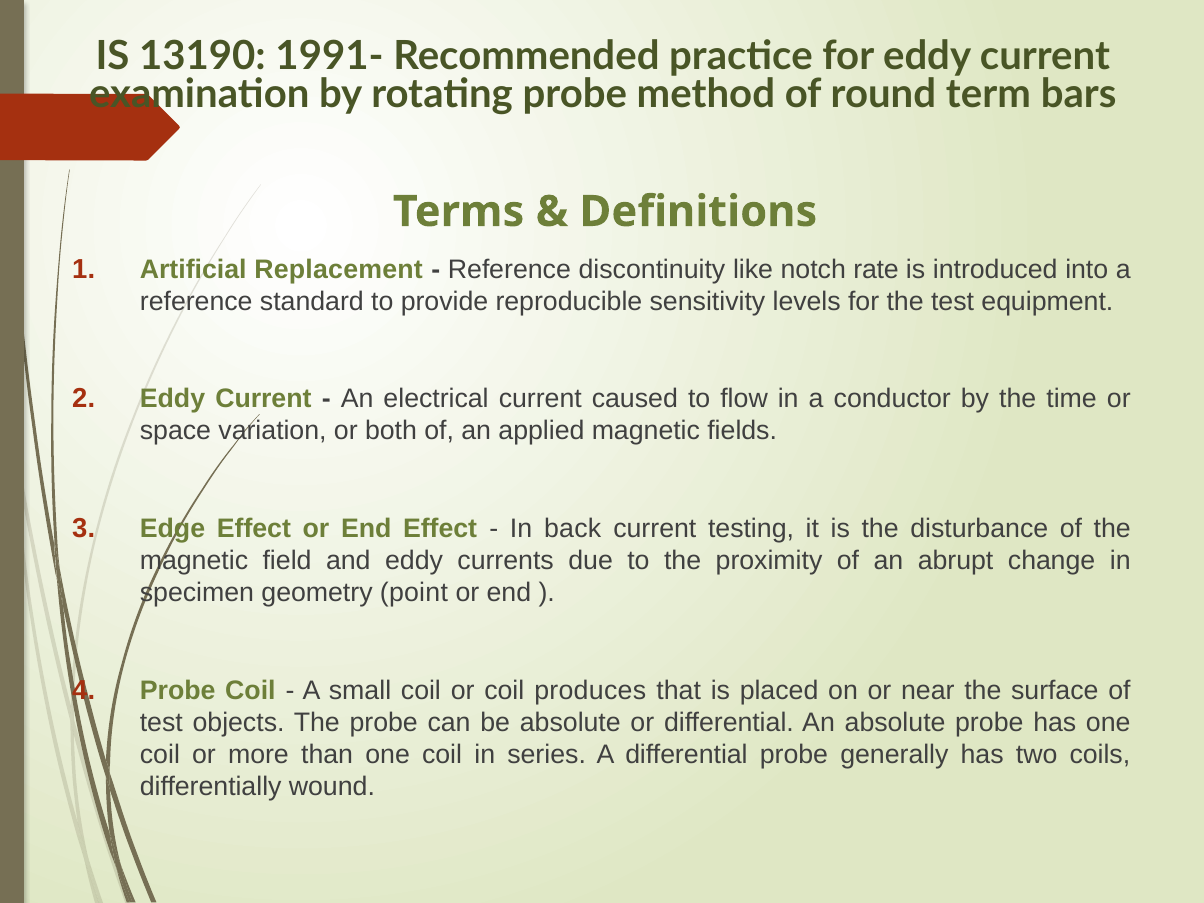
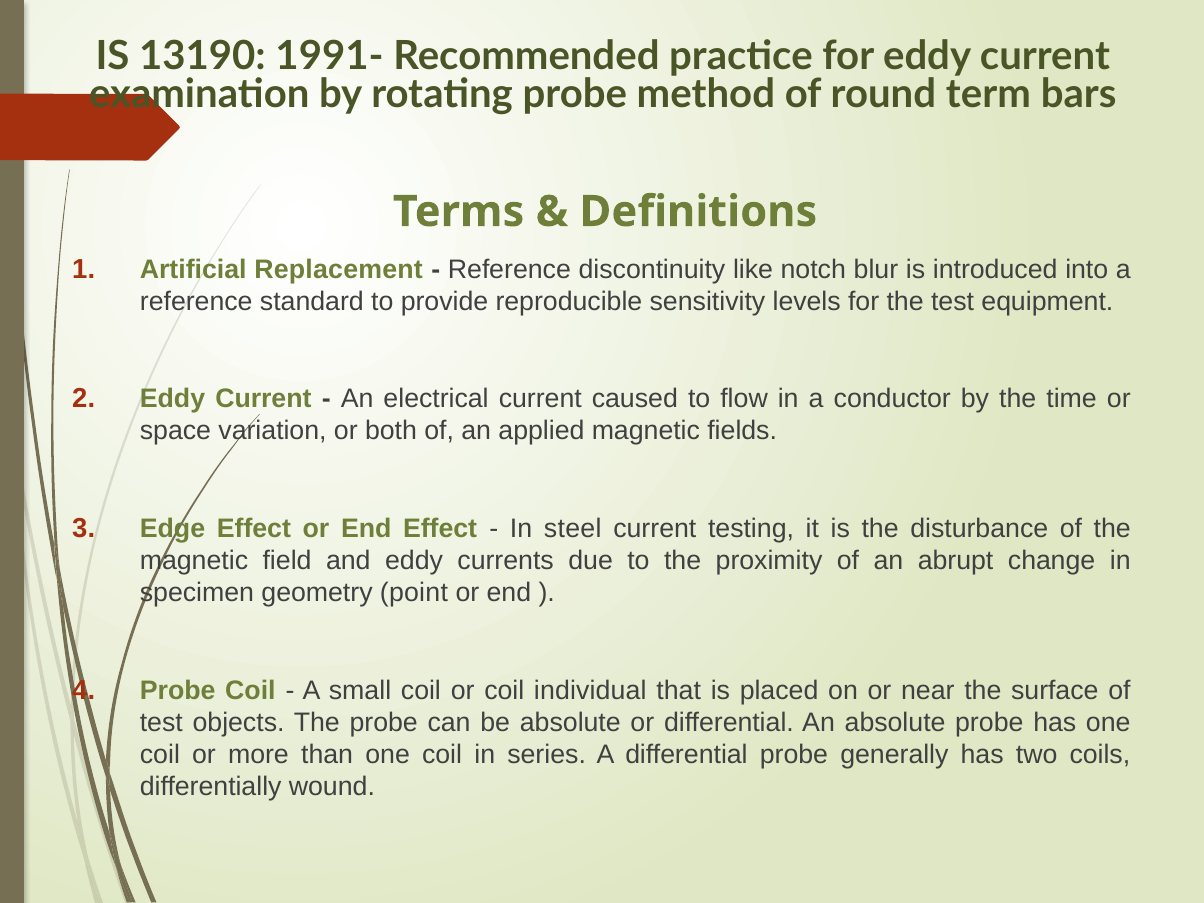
rate: rate -> blur
back: back -> steel
produces: produces -> individual
